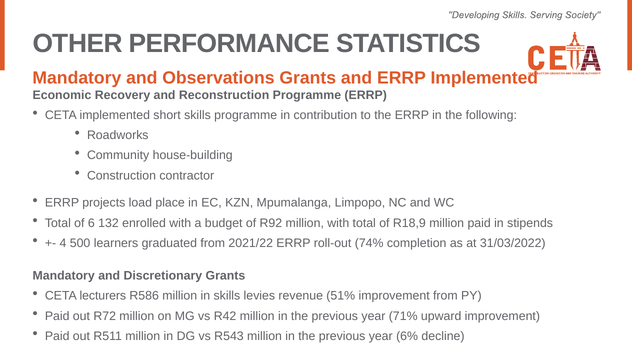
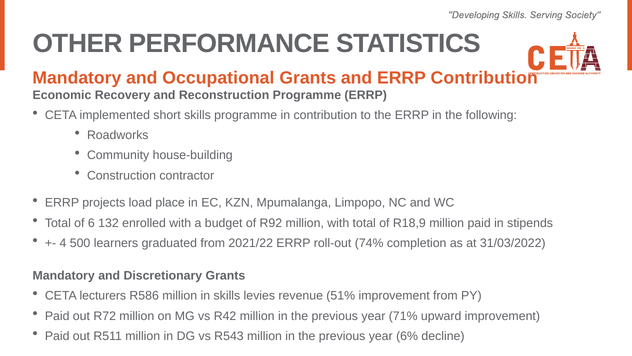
Observations: Observations -> Occupational
ERRP Implemented: Implemented -> Contribution
